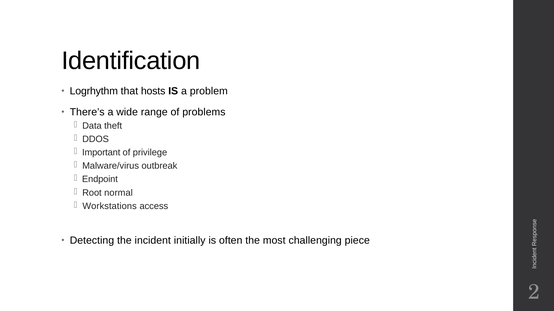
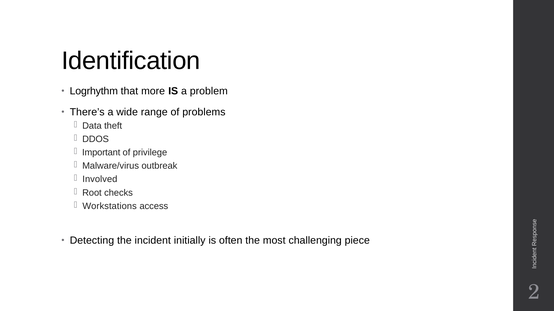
hosts: hosts -> more
Endpoint: Endpoint -> Involved
normal: normal -> checks
